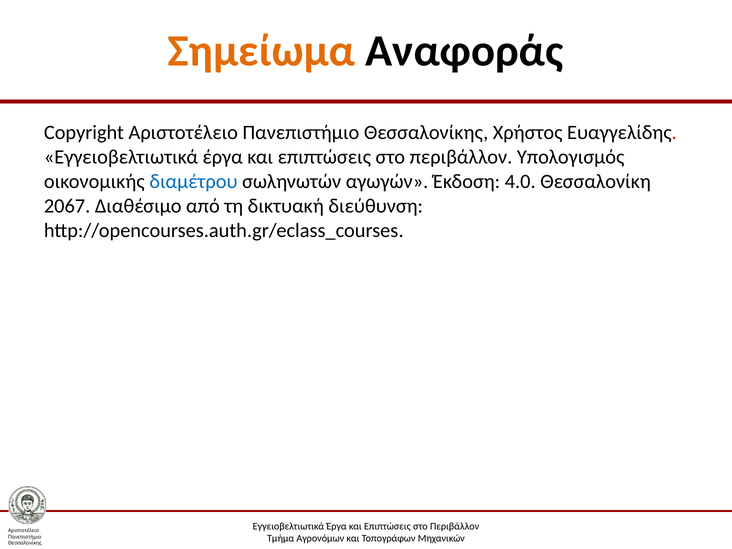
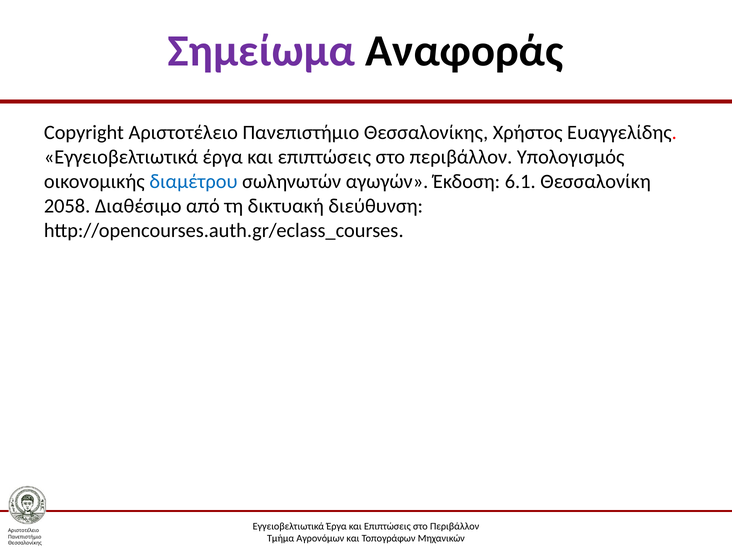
Σημείωμα colour: orange -> purple
4.0: 4.0 -> 6.1
2067: 2067 -> 2058
